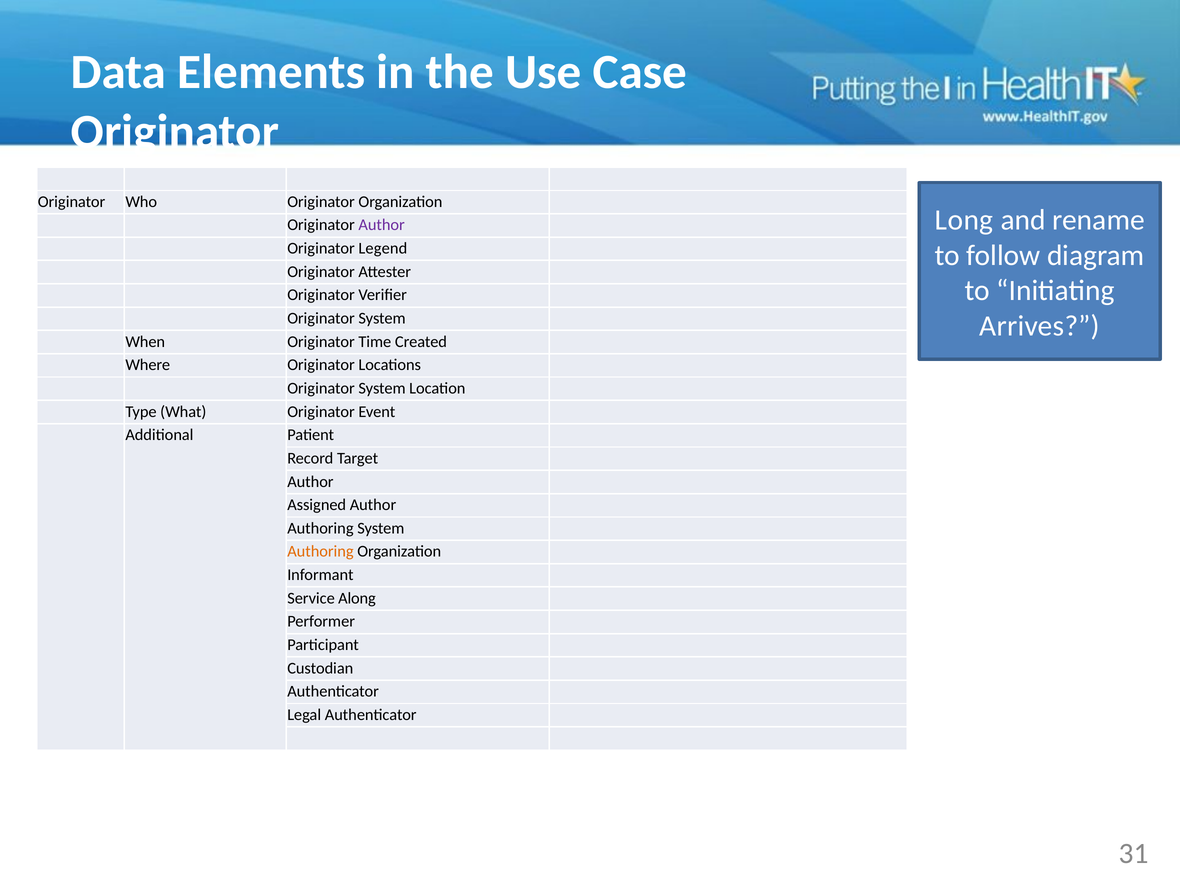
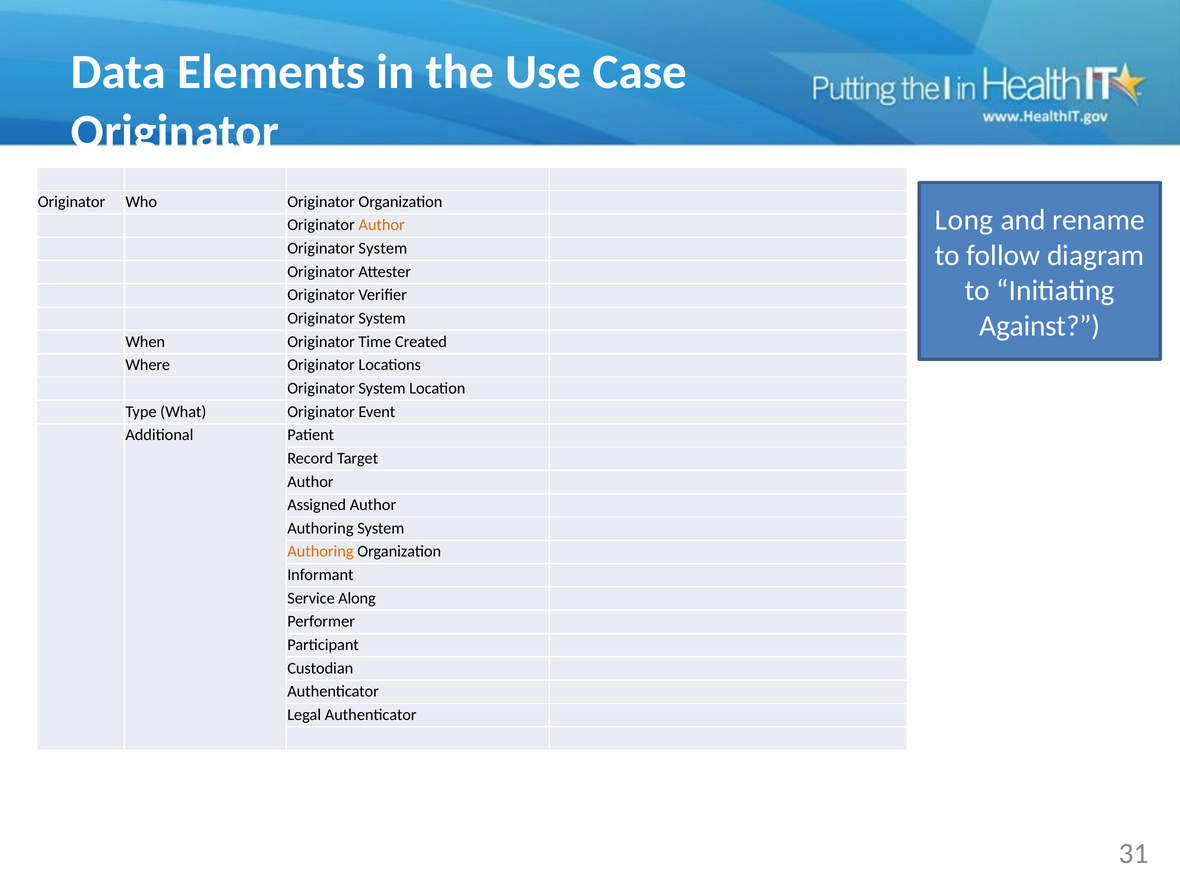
Author at (382, 225) colour: purple -> orange
Legend at (383, 248): Legend -> System
Arrives: Arrives -> Against
